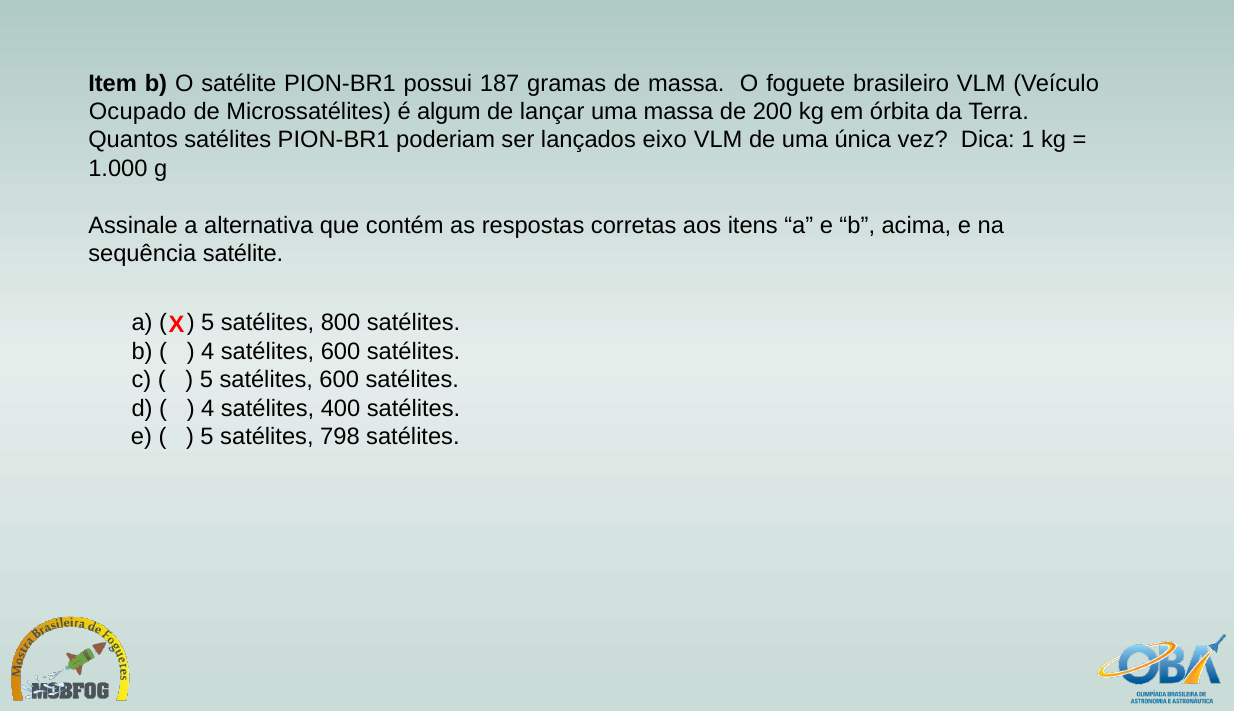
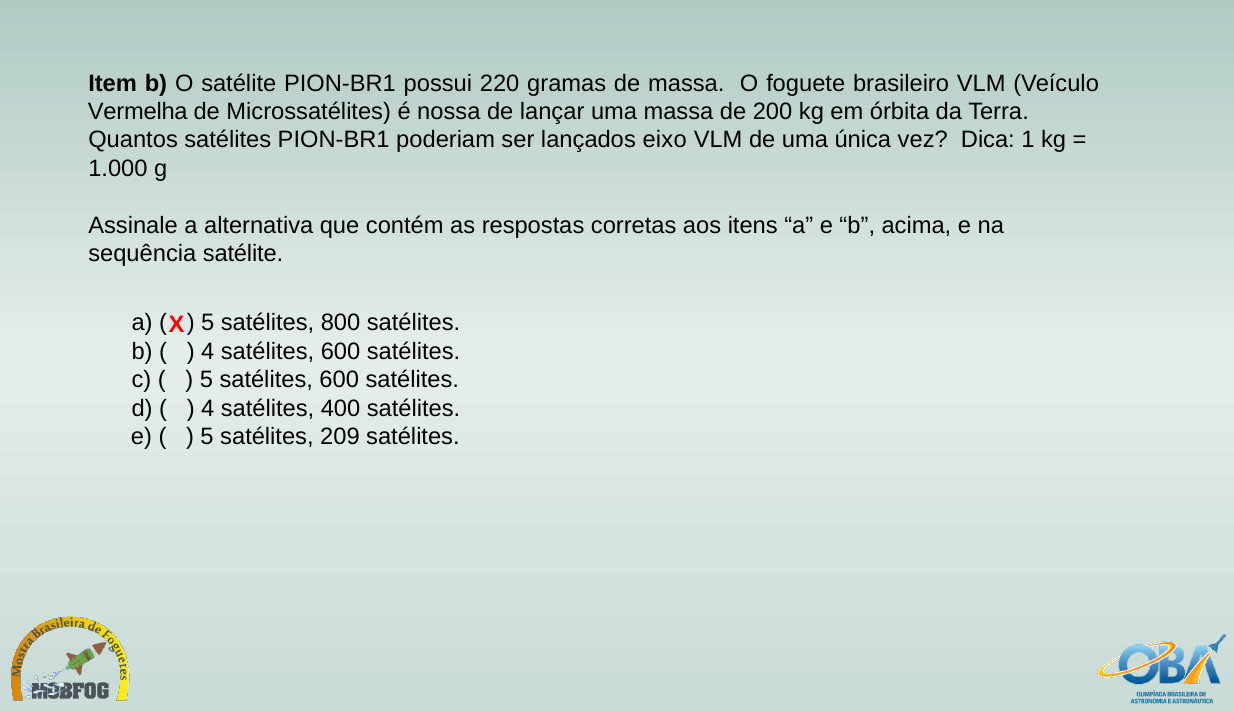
187: 187 -> 220
Ocupado: Ocupado -> Vermelha
algum: algum -> nossa
798: 798 -> 209
